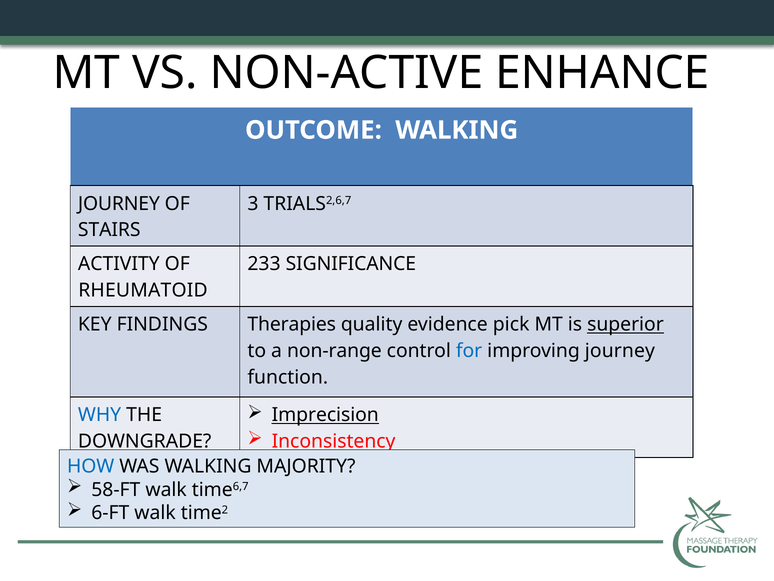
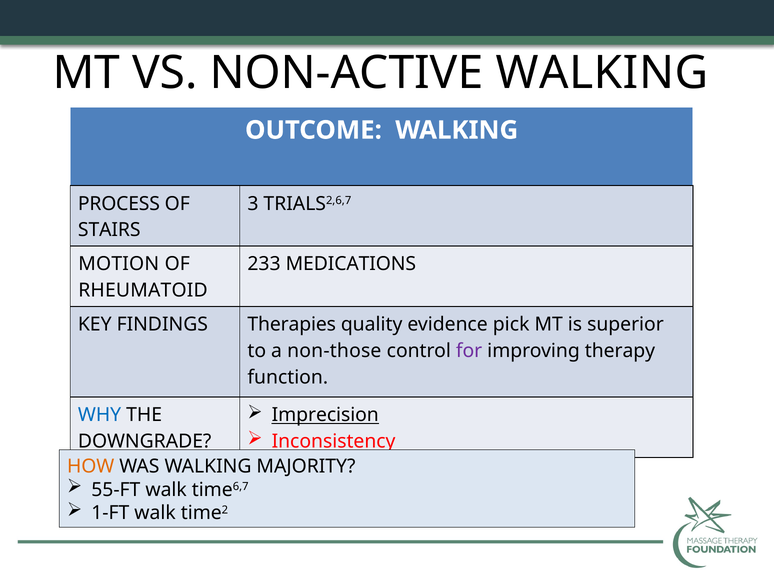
NON-ACTIVE ENHANCE: ENHANCE -> WALKING
JOURNEY at (119, 203): JOURNEY -> PROCESS
ACTIVITY: ACTIVITY -> MOTION
SIGNIFICANCE: SIGNIFICANCE -> MEDICATIONS
superior underline: present -> none
non-range: non-range -> non-those
for colour: blue -> purple
improving journey: journey -> therapy
HOW colour: blue -> orange
58-FT: 58-FT -> 55-FT
6-FT: 6-FT -> 1-FT
